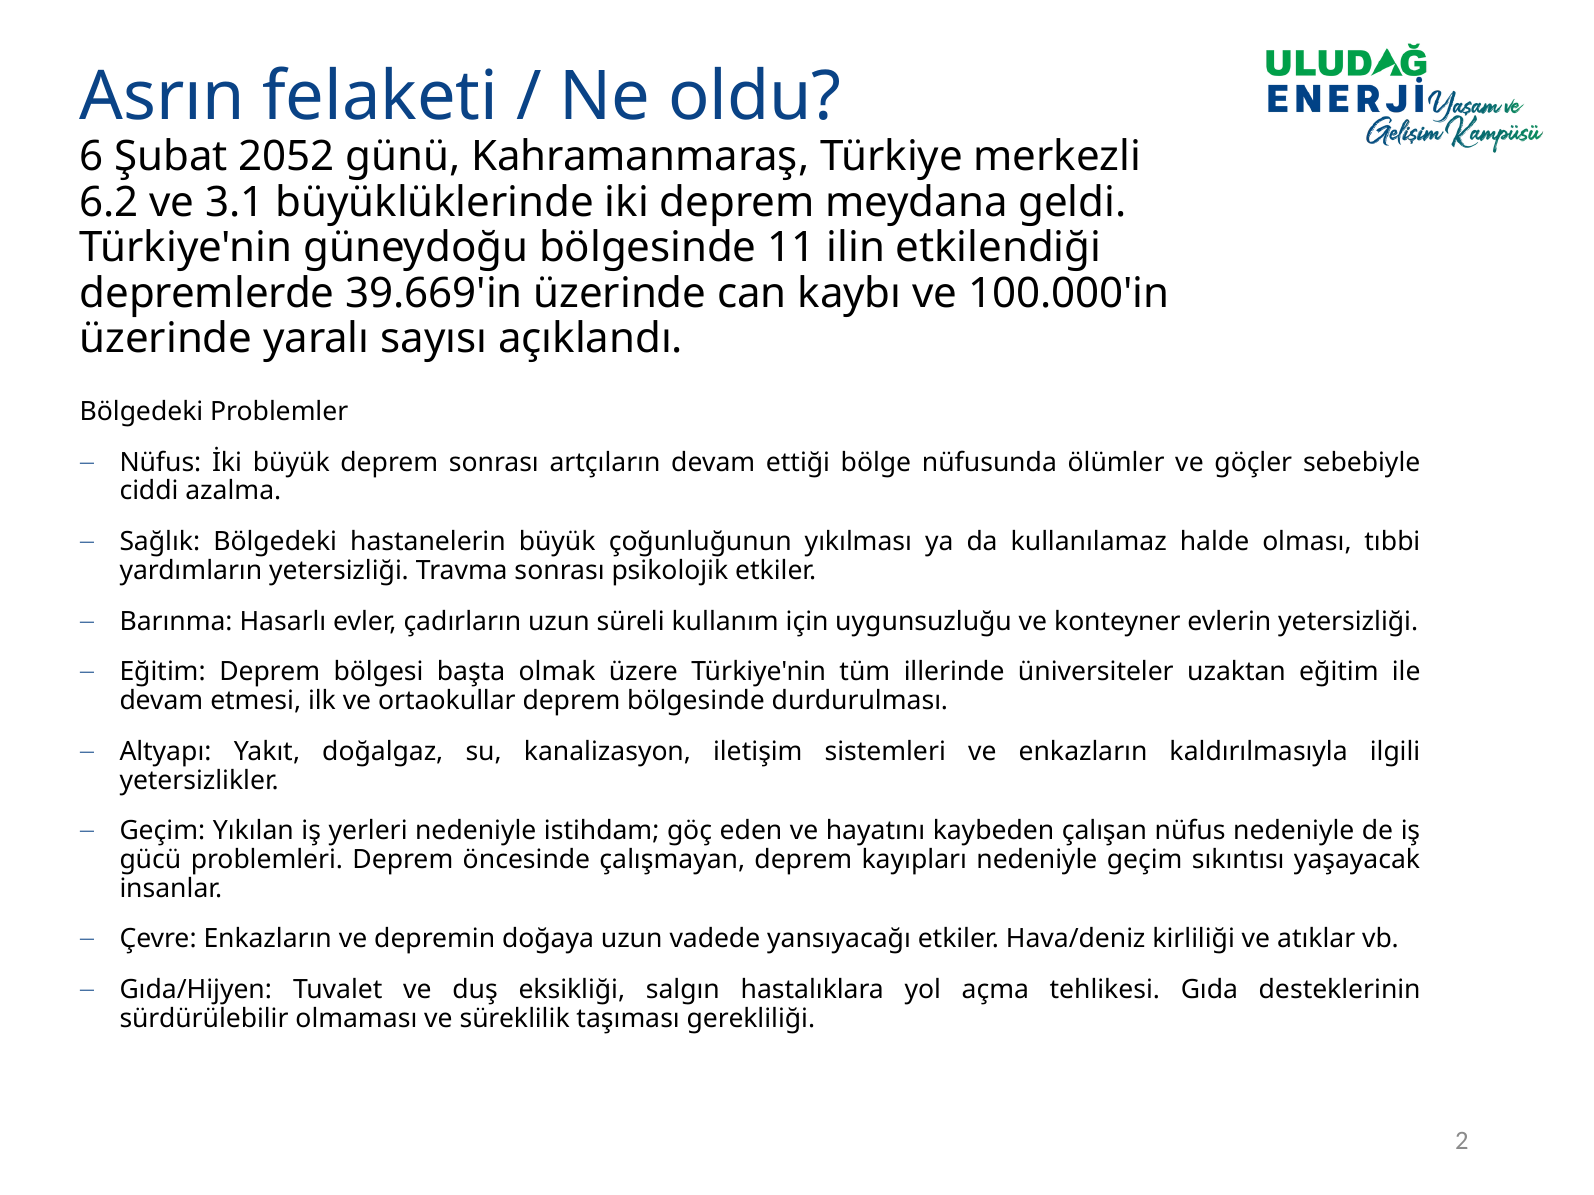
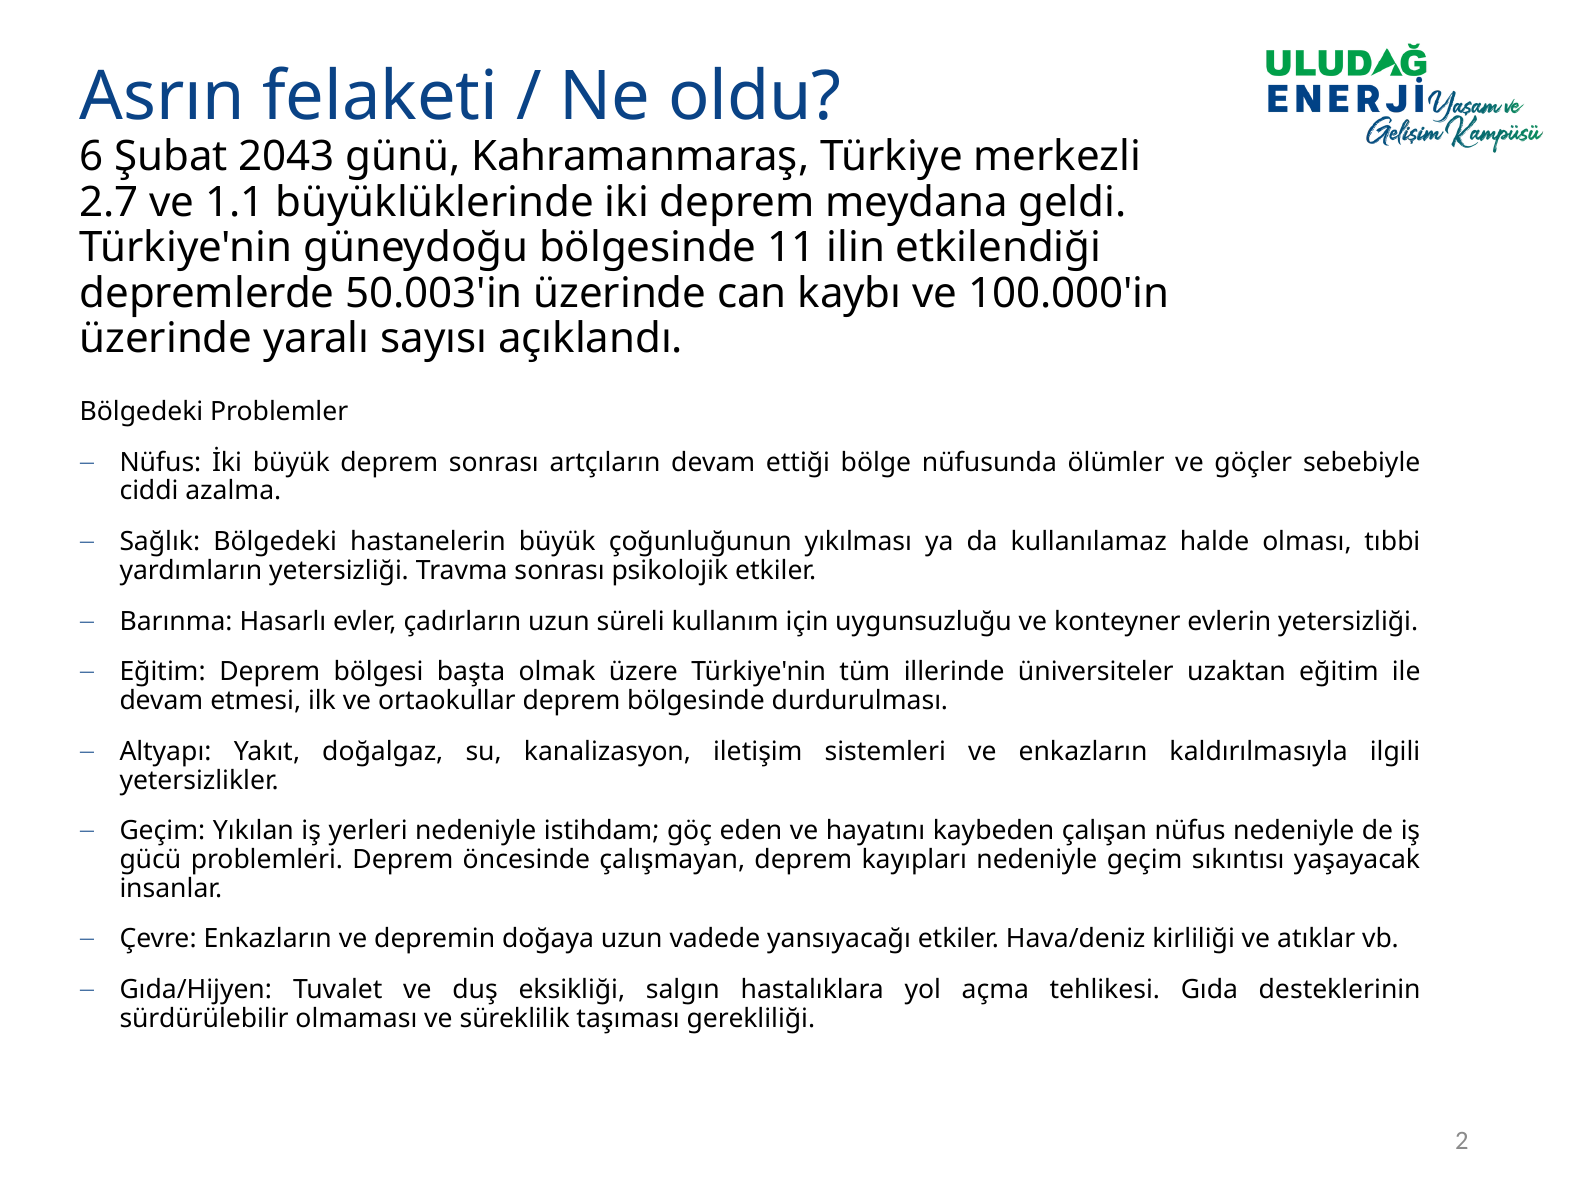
2052: 2052 -> 2043
6.2: 6.2 -> 2.7
3.1: 3.1 -> 1.1
39.669'in: 39.669'in -> 50.003'in
